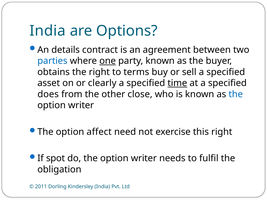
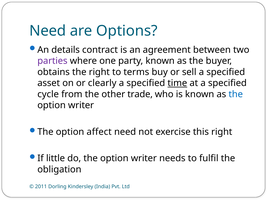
India at (48, 31): India -> Need
parties colour: blue -> purple
one underline: present -> none
does: does -> cycle
close: close -> trade
spot: spot -> little
